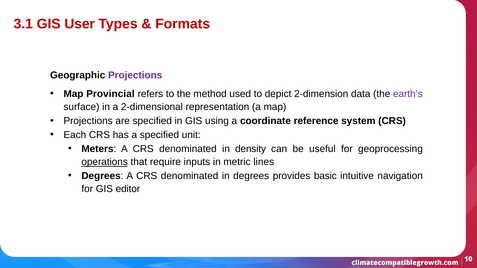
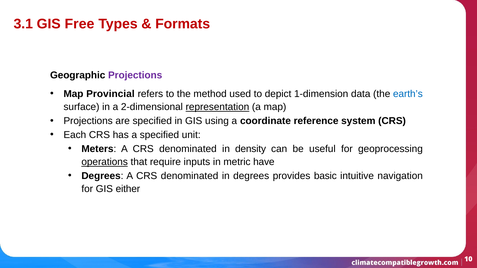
User: User -> Free
2-dimension: 2-dimension -> 1-dimension
earth’s colour: purple -> blue
representation underline: none -> present
lines: lines -> have
editor: editor -> either
